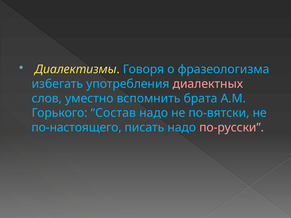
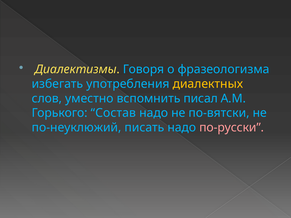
диалектных colour: pink -> yellow
брата: брата -> писал
по-настоящего: по-настоящего -> по-неуклюжий
